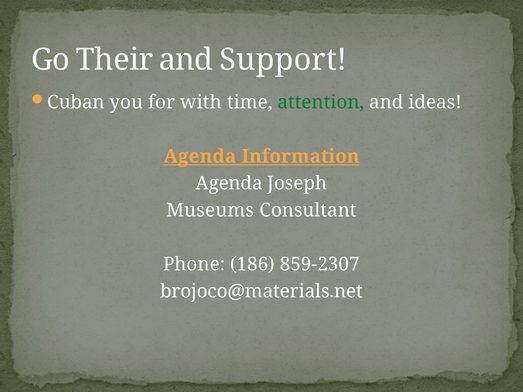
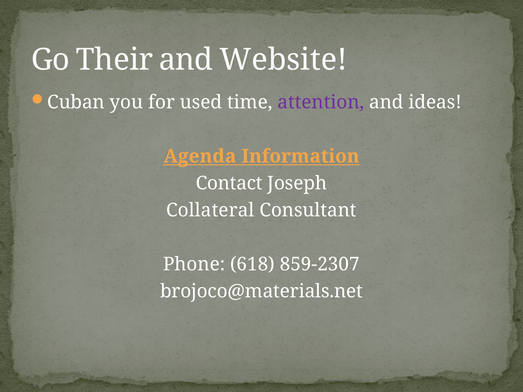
Support: Support -> Website
with: with -> used
attention colour: green -> purple
Agenda at (229, 183): Agenda -> Contact
Museums: Museums -> Collateral
186: 186 -> 618
